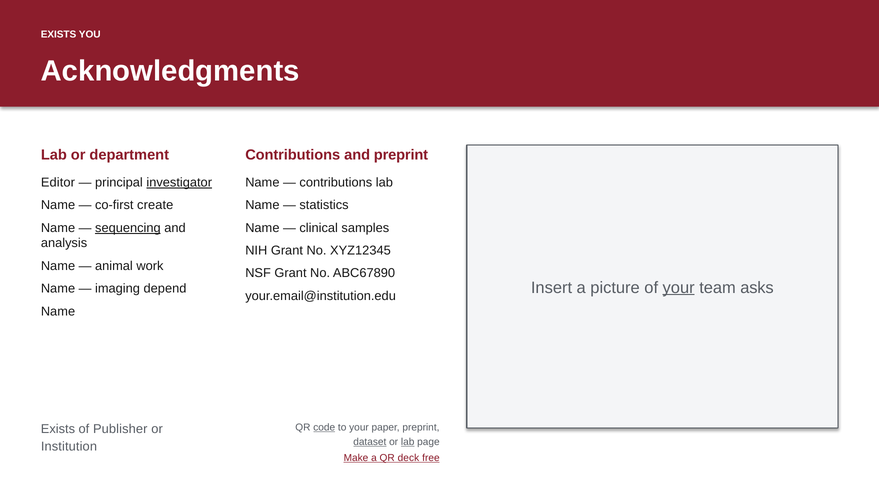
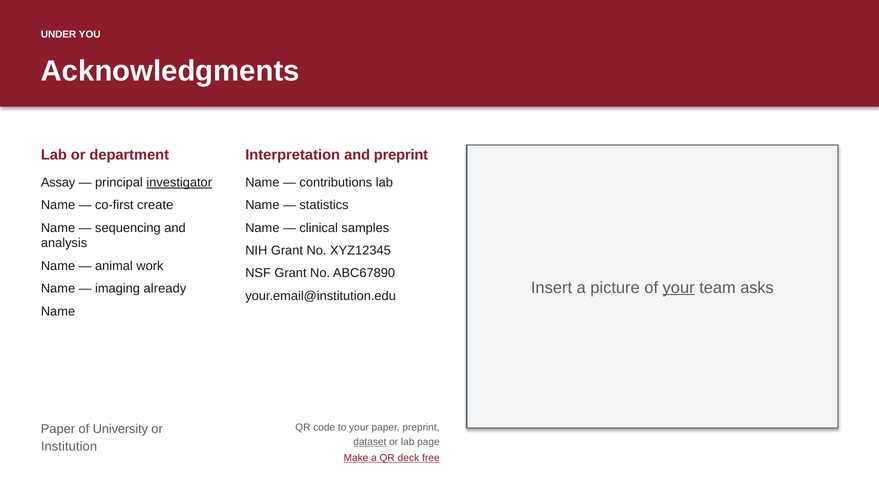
EXISTS at (59, 34): EXISTS -> UNDER
Contributions at (293, 155): Contributions -> Interpretation
Editor: Editor -> Assay
sequencing underline: present -> none
depend: depend -> already
code underline: present -> none
Exists at (58, 429): Exists -> Paper
Publisher: Publisher -> University
lab at (408, 442) underline: present -> none
